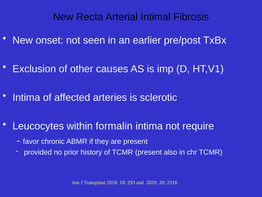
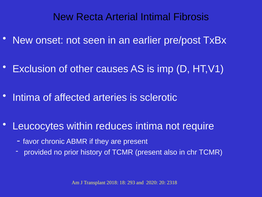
formalin: formalin -> reduces
